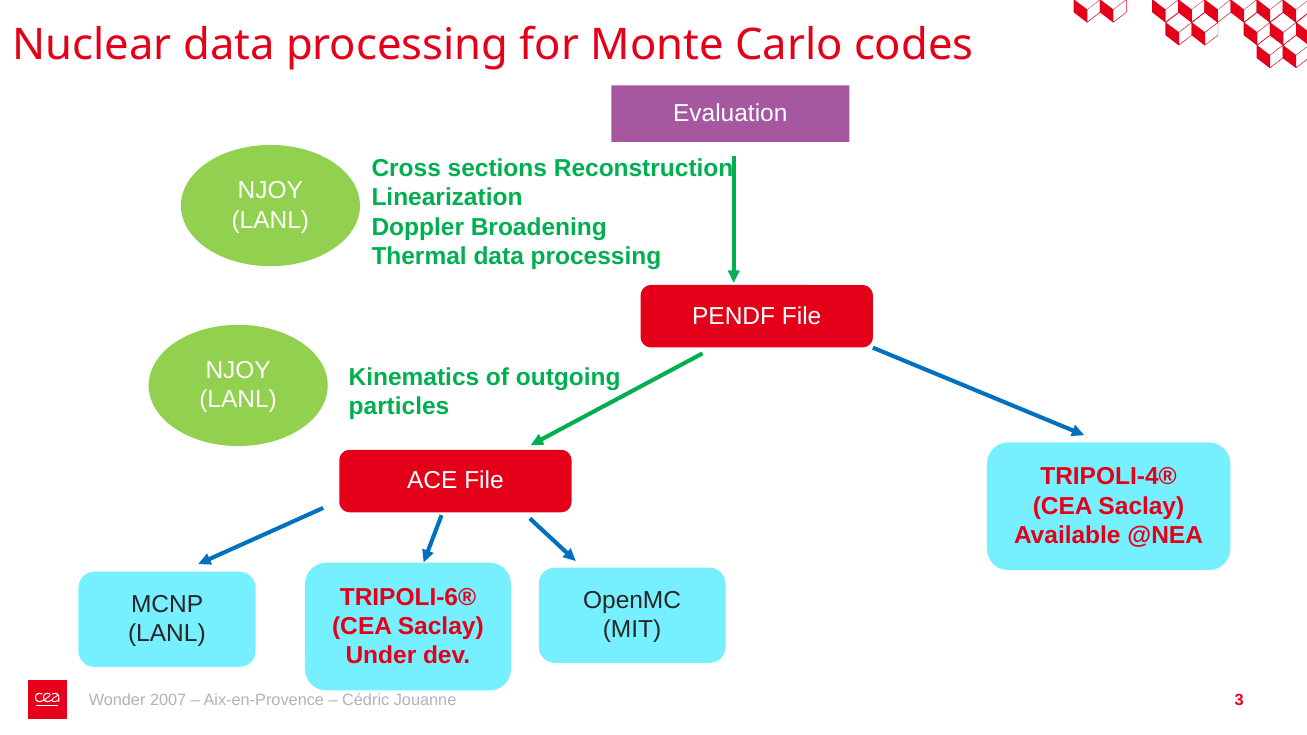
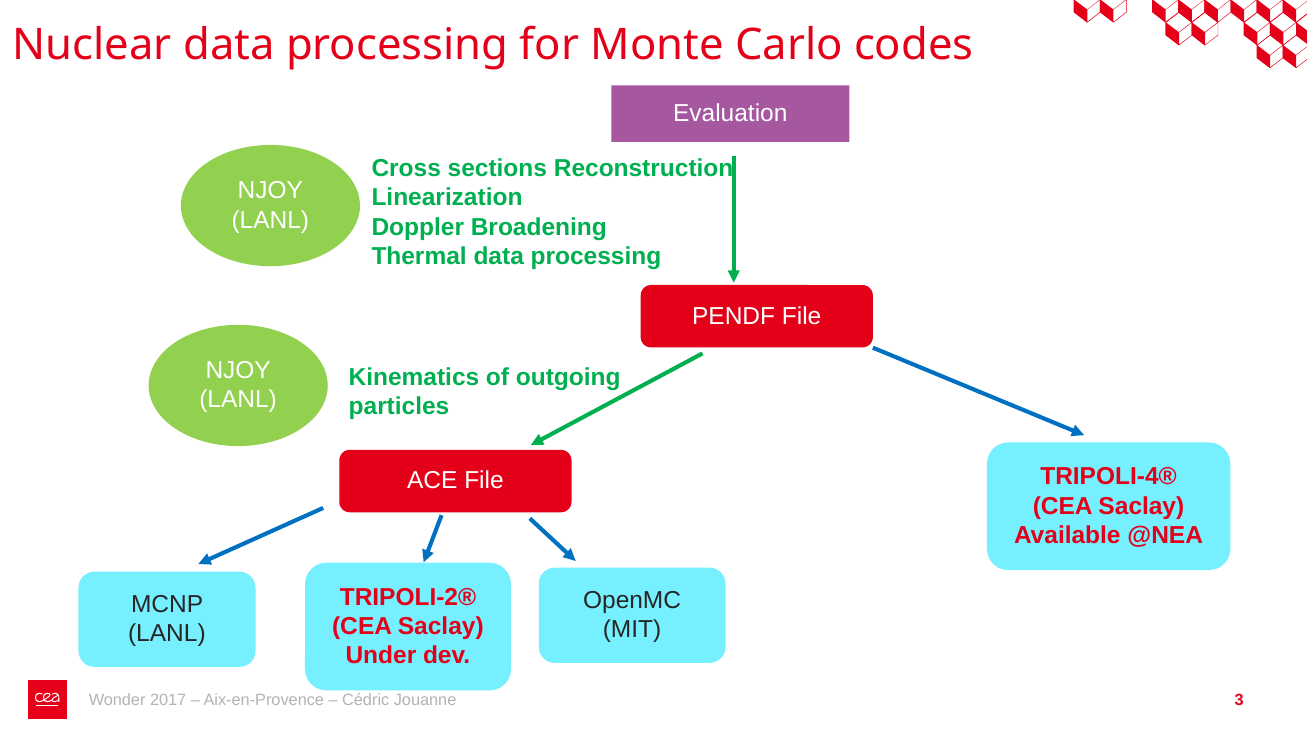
TRIPOLI-6®: TRIPOLI-6® -> TRIPOLI-2®
2007: 2007 -> 2017
